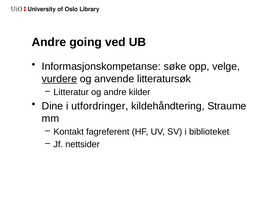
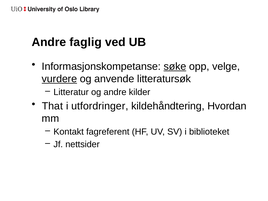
going: going -> faglig
søke underline: none -> present
Dine: Dine -> That
Straume: Straume -> Hvordan
